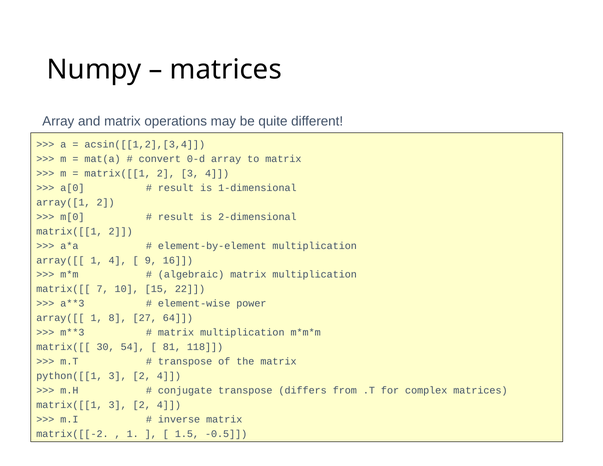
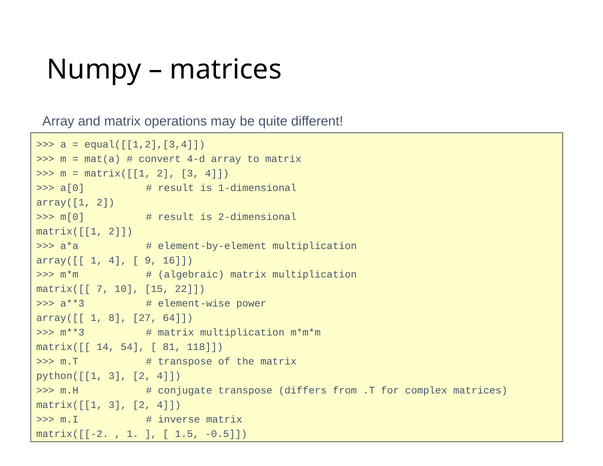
acsin([[1,2],[3,4: acsin([[1,2],[3,4 -> equal([[1,2],[3,4
0-d: 0-d -> 4-d
30: 30 -> 14
